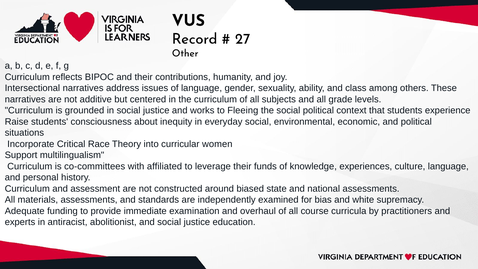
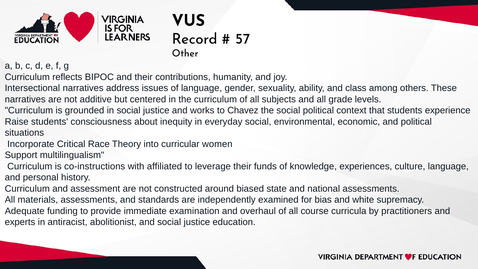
27: 27 -> 57
Fleeing: Fleeing -> Chavez
co-committees: co-committees -> co-instructions
